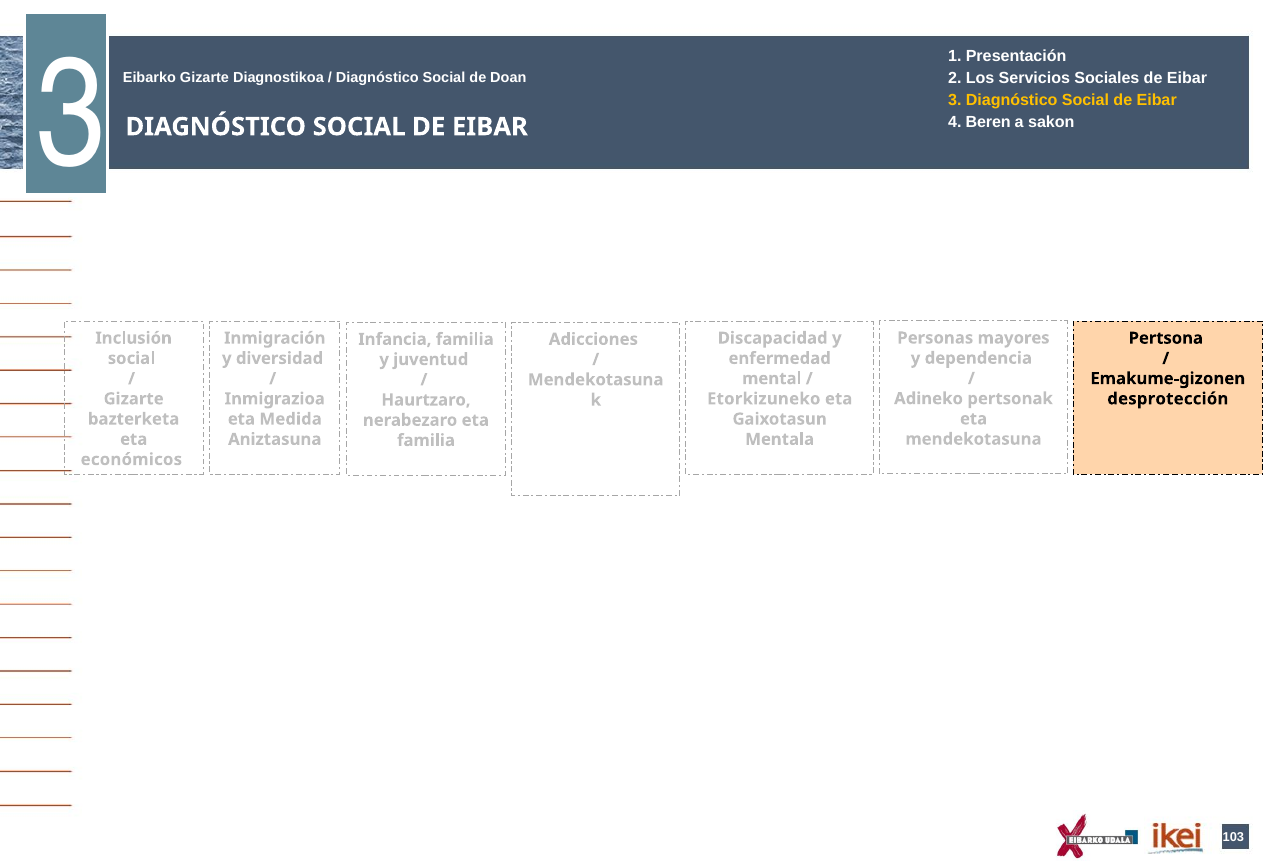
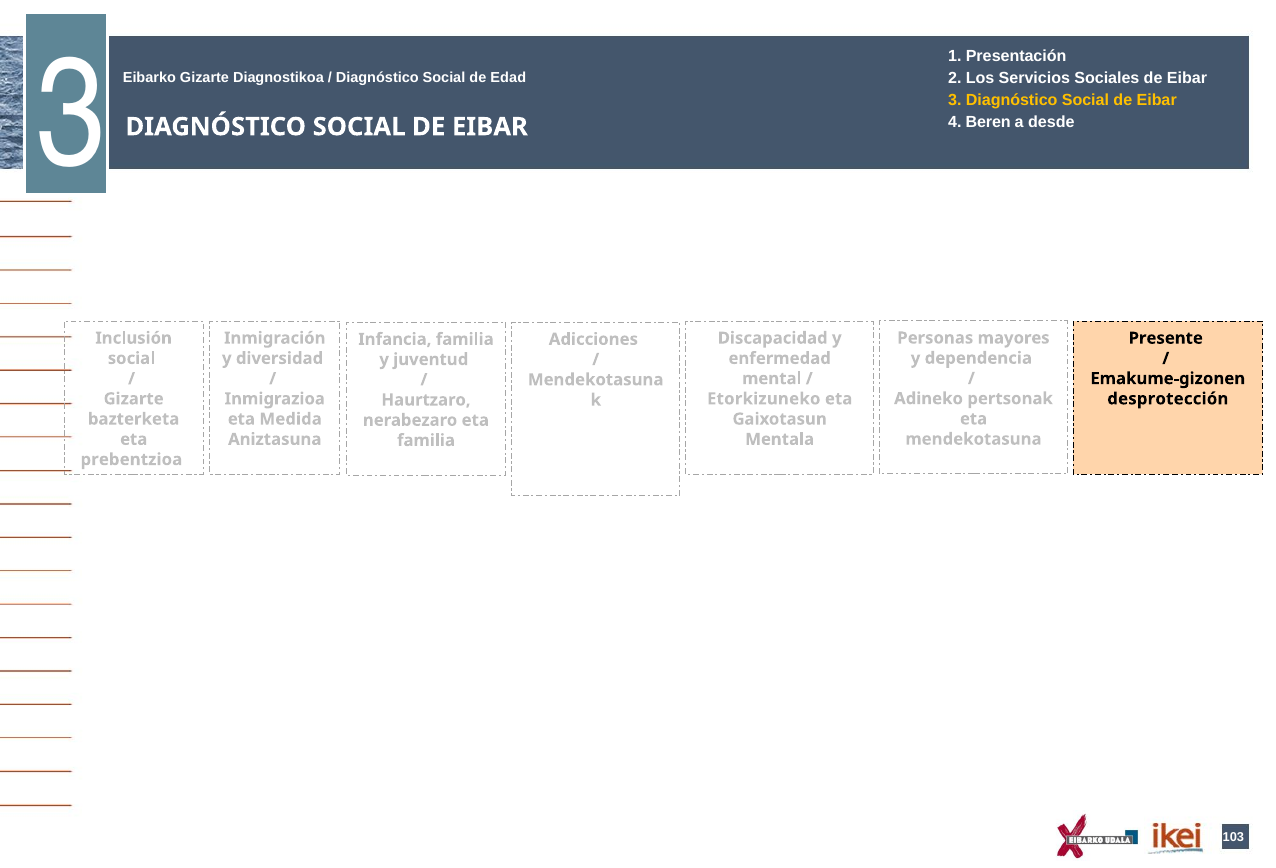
Doan: Doan -> Edad
sakon: sakon -> desde
Pertsona: Pertsona -> Presente
económicos: económicos -> prebentzioa
